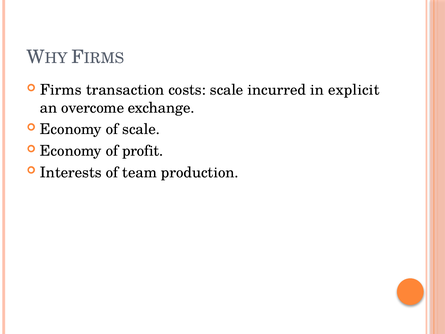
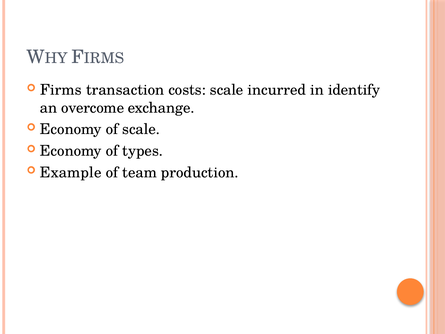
explicit: explicit -> identify
profit: profit -> types
Interests: Interests -> Example
